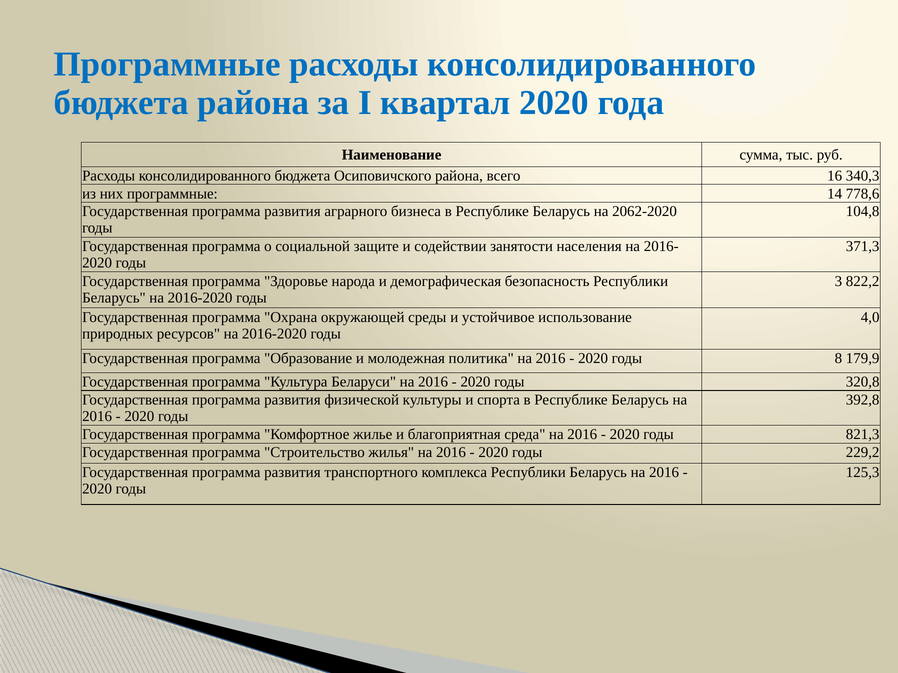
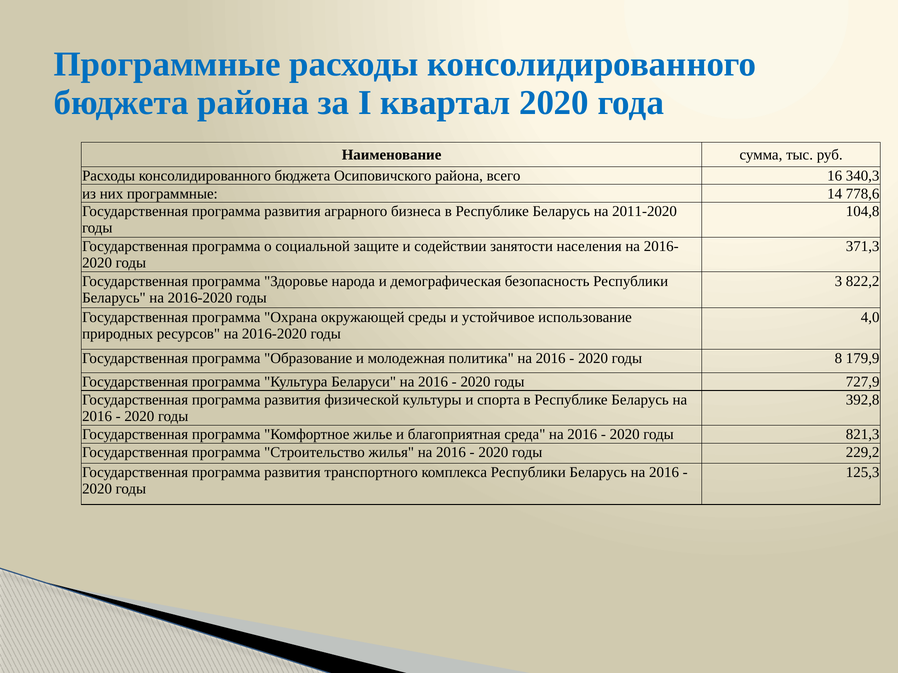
2062-2020: 2062-2020 -> 2011-2020
320,8: 320,8 -> 727,9
